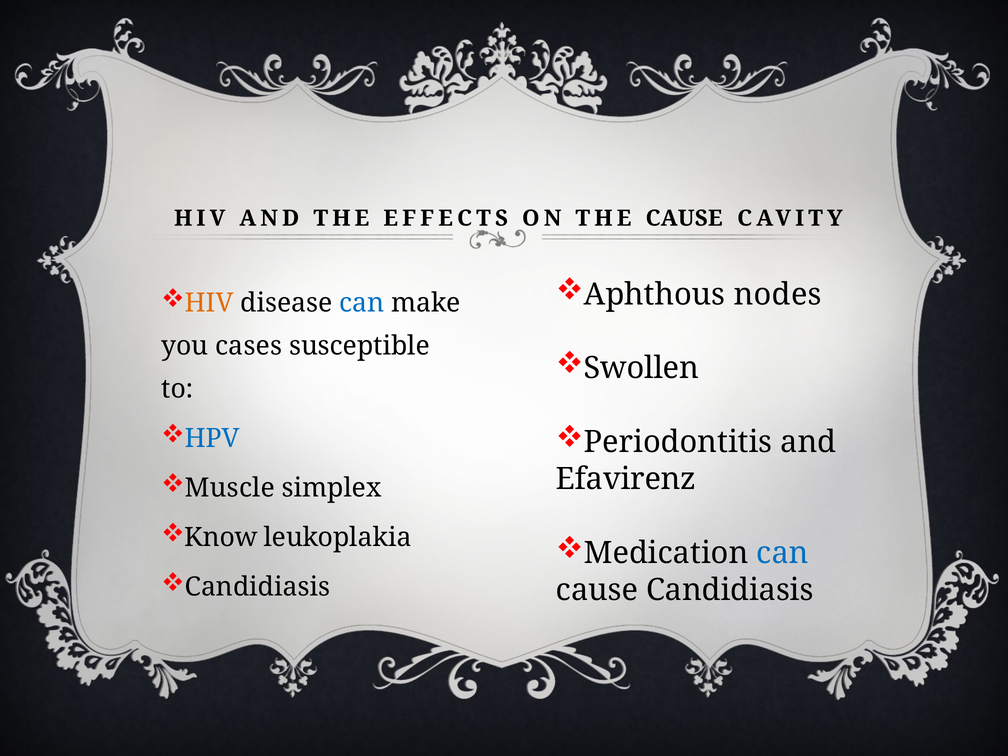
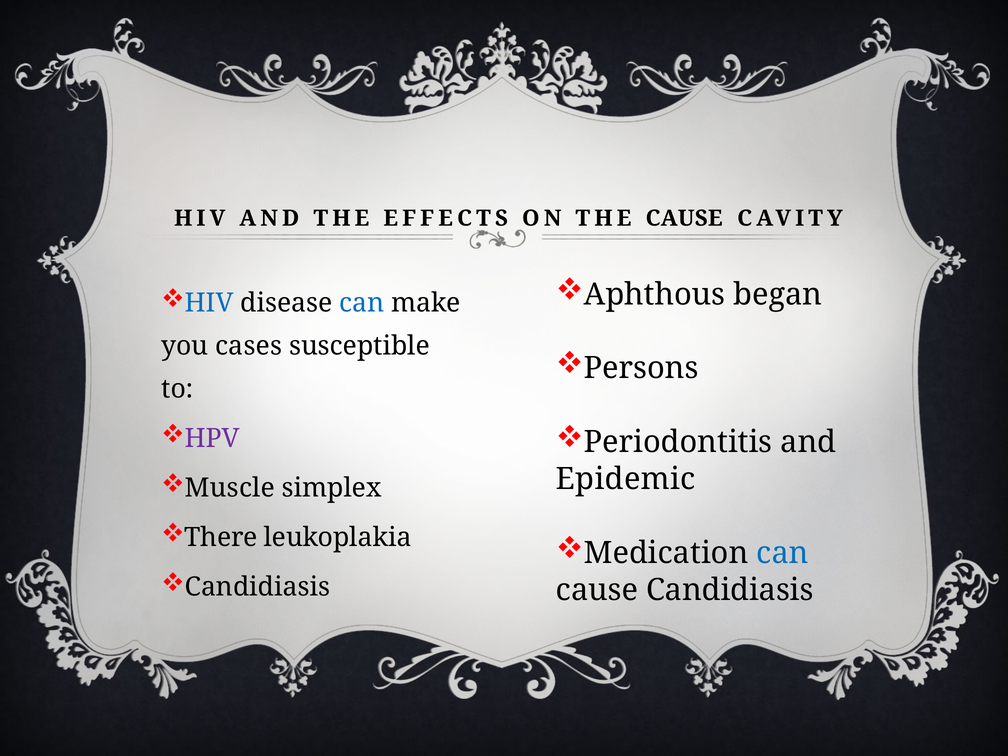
nodes: nodes -> began
HIV at (209, 303) colour: orange -> blue
Swollen: Swollen -> Persons
HPV colour: blue -> purple
Efavirenz: Efavirenz -> Epidemic
Know: Know -> There
